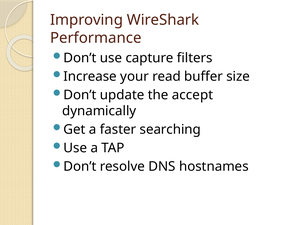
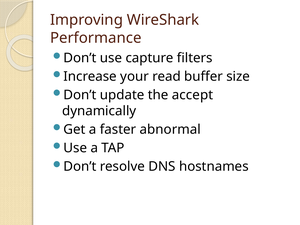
searching: searching -> abnormal
